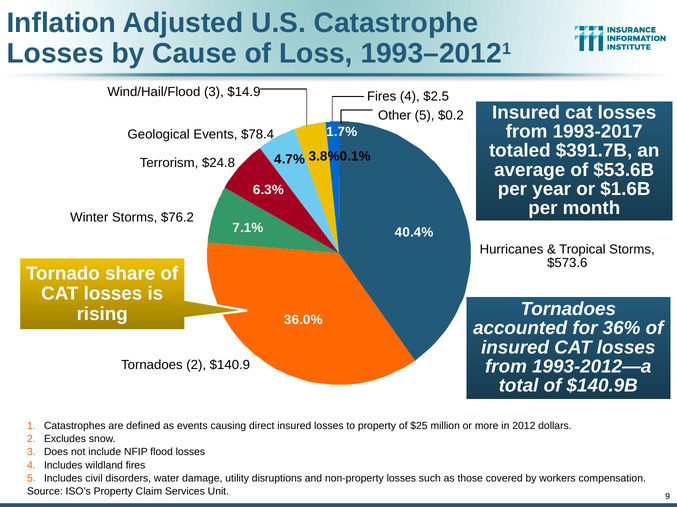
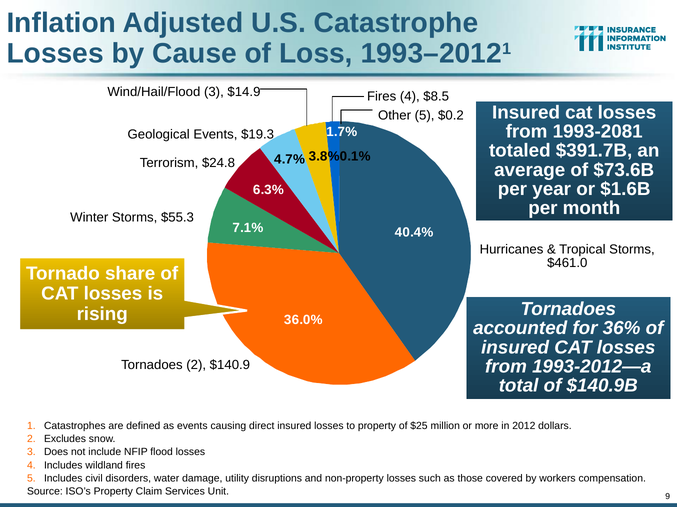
$2.5: $2.5 -> $8.5
1993-2017: 1993-2017 -> 1993-2081
$78.4: $78.4 -> $19.3
$53.6B: $53.6B -> $73.6B
$76.2: $76.2 -> $55.3
$573.6: $573.6 -> $461.0
